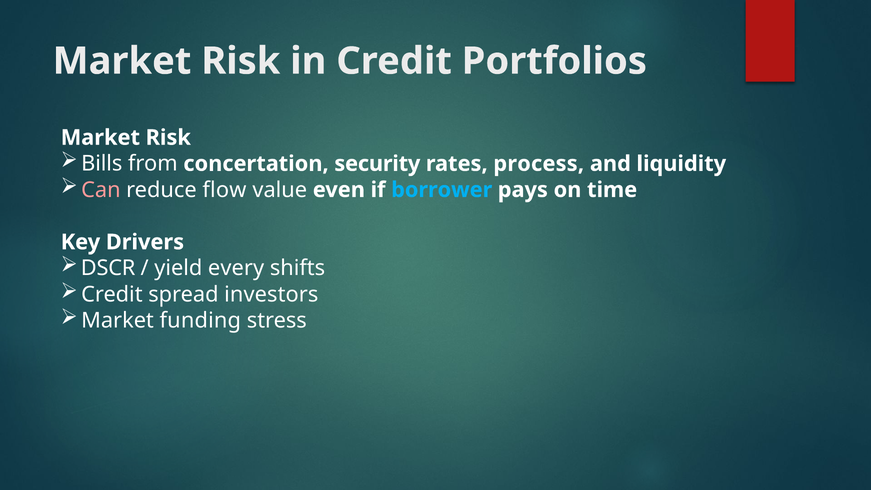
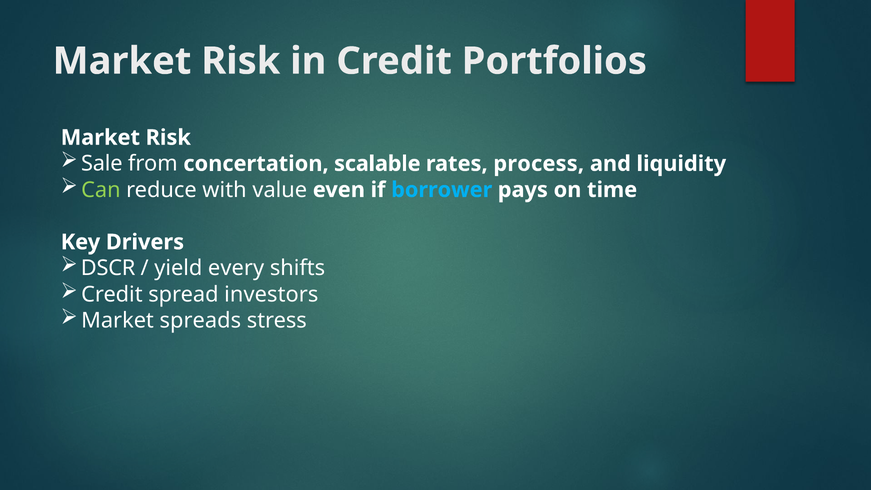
Bills: Bills -> Sale
security: security -> scalable
Can colour: pink -> light green
flow: flow -> with
funding: funding -> spreads
